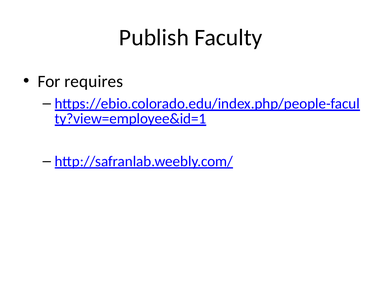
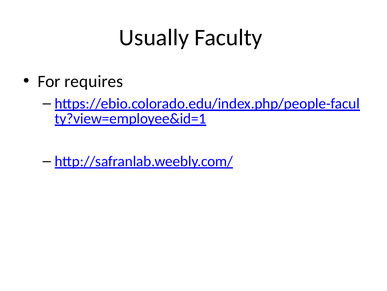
Publish: Publish -> Usually
